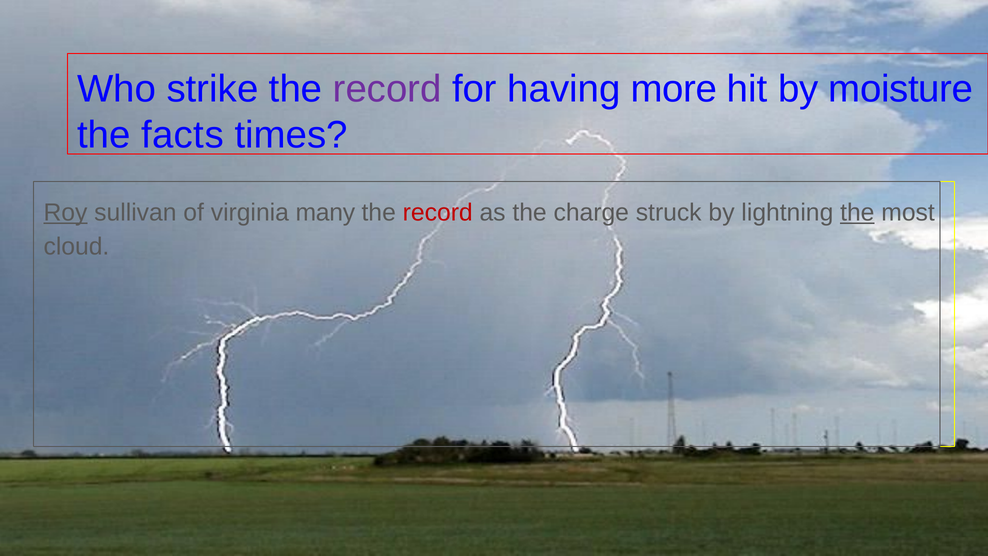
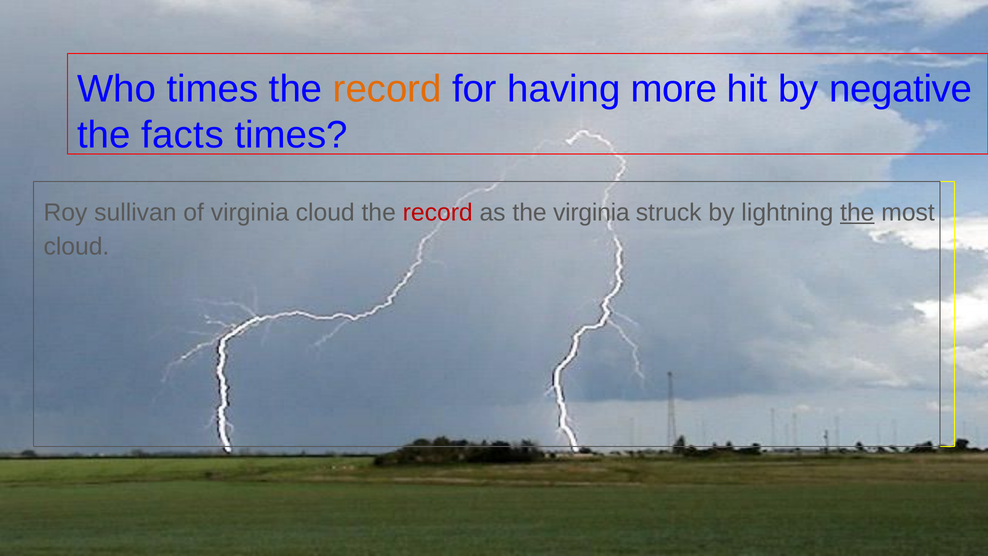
Who strike: strike -> times
record at (387, 89) colour: purple -> orange
moisture: moisture -> negative
Roy underline: present -> none
virginia many: many -> cloud
the charge: charge -> virginia
